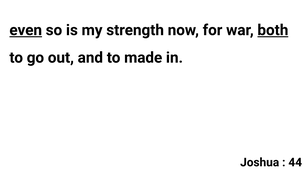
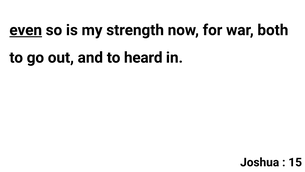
both underline: present -> none
made: made -> heard
44: 44 -> 15
